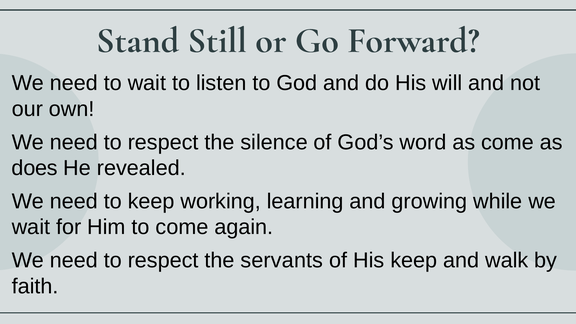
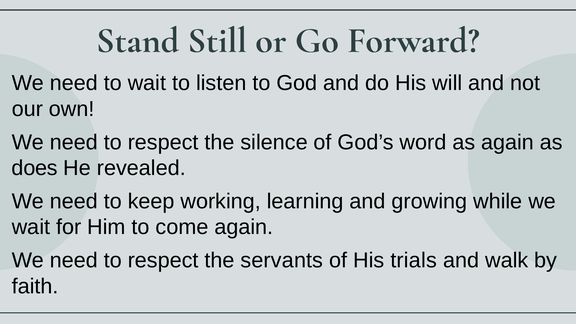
as come: come -> again
His keep: keep -> trials
